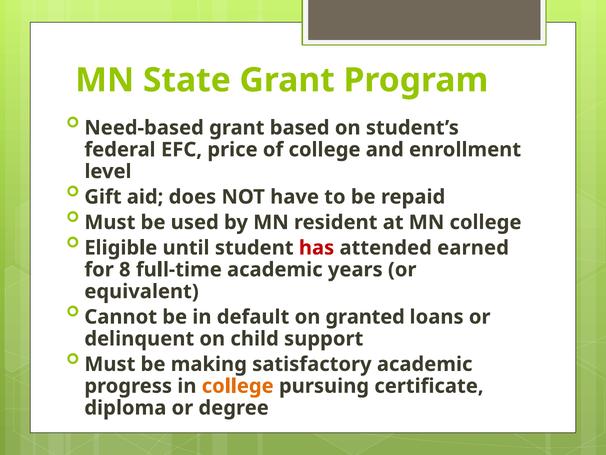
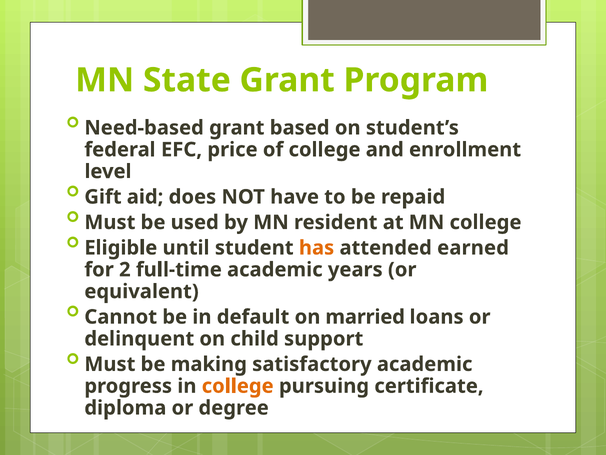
has colour: red -> orange
8: 8 -> 2
granted: granted -> married
